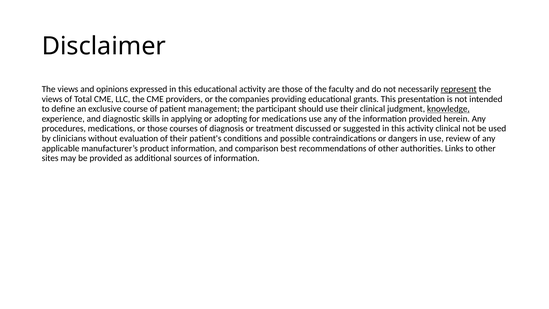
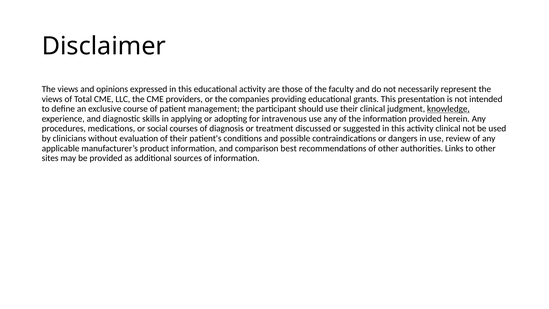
represent underline: present -> none
for medications: medications -> intravenous
or those: those -> social
